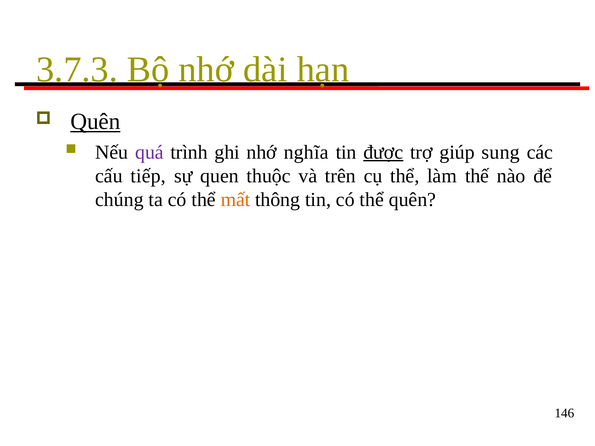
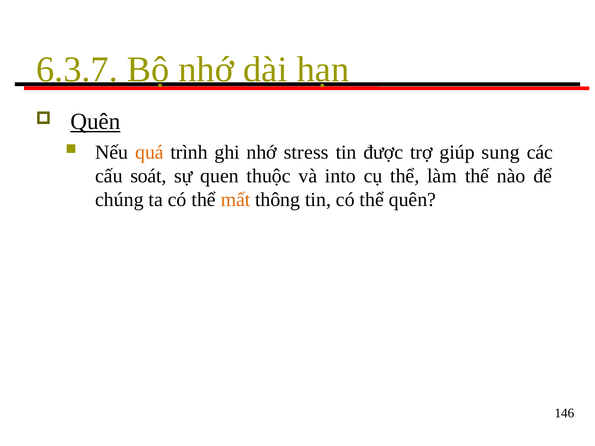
3.7.3: 3.7.3 -> 6.3.7
quá colour: purple -> orange
nghĩa: nghĩa -> stress
được underline: present -> none
tiếp: tiếp -> soát
trên: trên -> into
